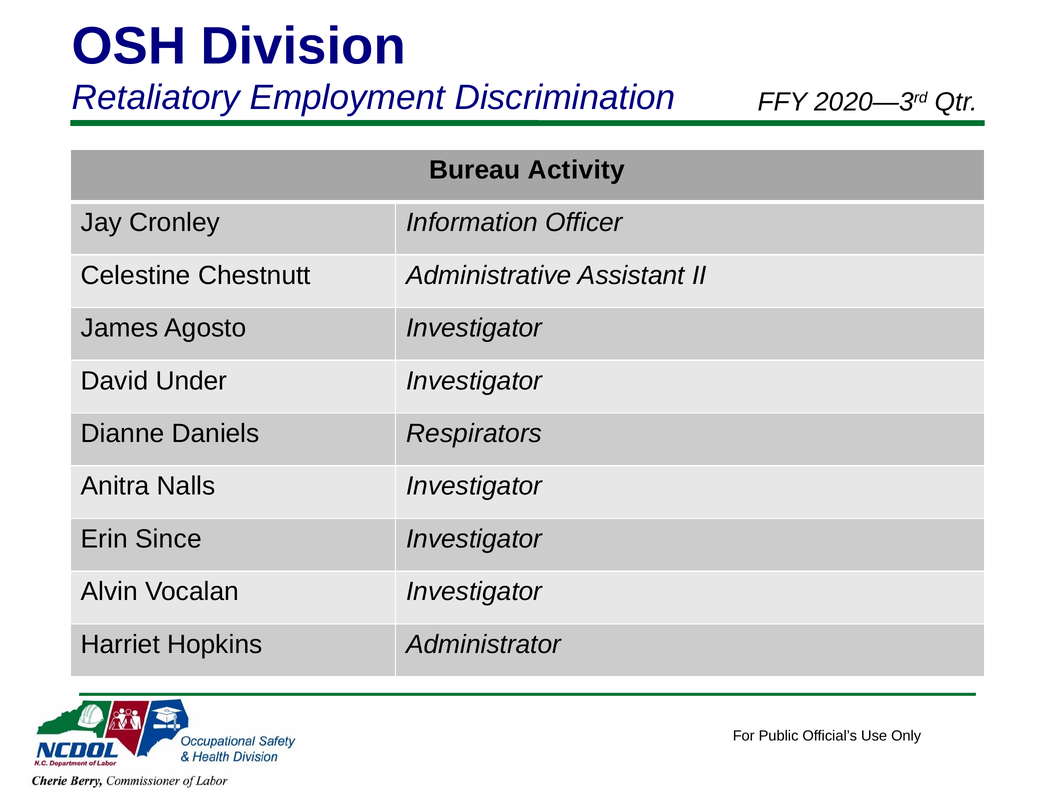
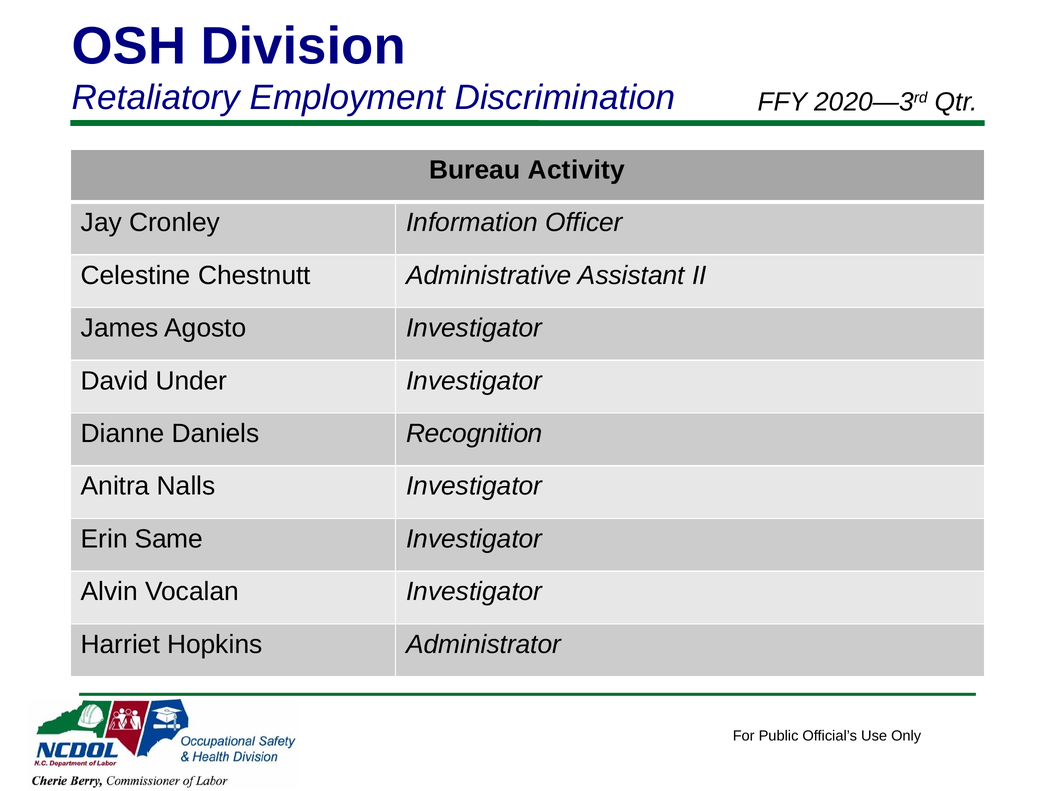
Respirators: Respirators -> Recognition
Since: Since -> Same
